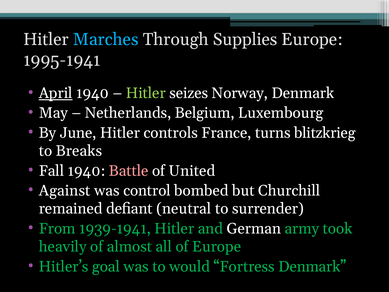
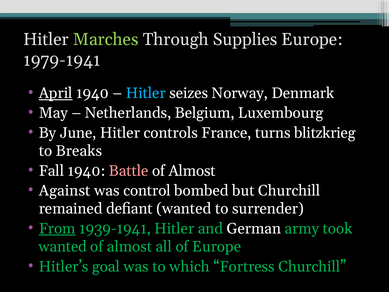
Marches colour: light blue -> light green
1995-1941: 1995-1941 -> 1979-1941
Hitler at (146, 93) colour: light green -> light blue
United at (192, 171): United -> Almost
defiant neutral: neutral -> wanted
From underline: none -> present
heavily at (63, 247): heavily -> wanted
would: would -> which
Fortress Denmark: Denmark -> Churchill
